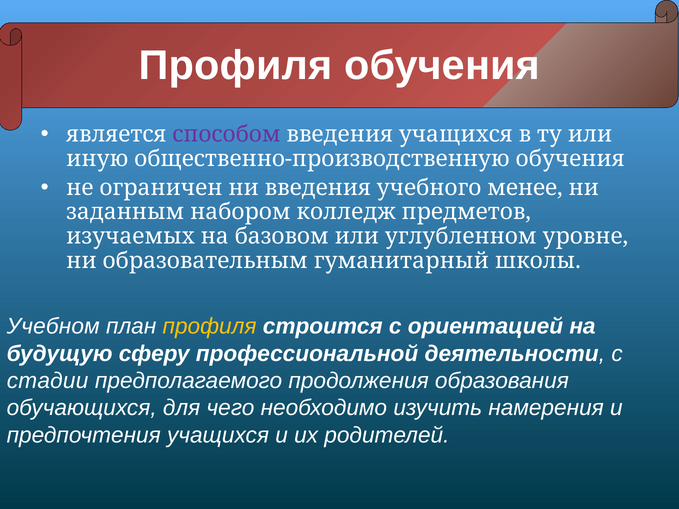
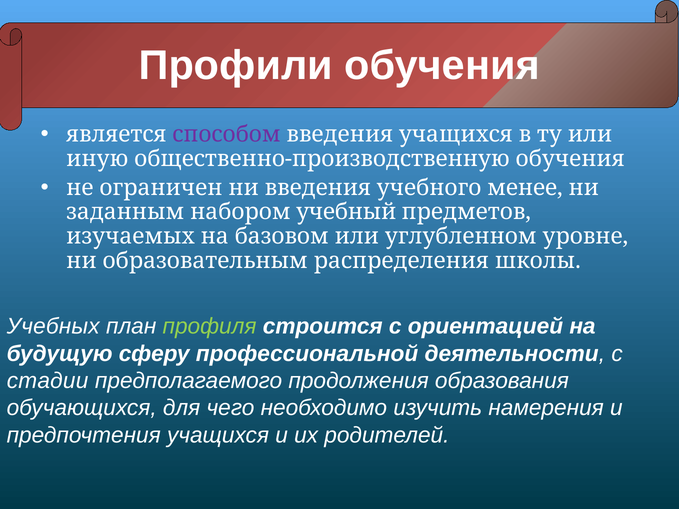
Профиля at (236, 66): Профиля -> Профили
колледж: колледж -> учебный
гуманитарный: гуманитарный -> распределения
Учебном: Учебном -> Учебных
профиля at (210, 327) colour: yellow -> light green
